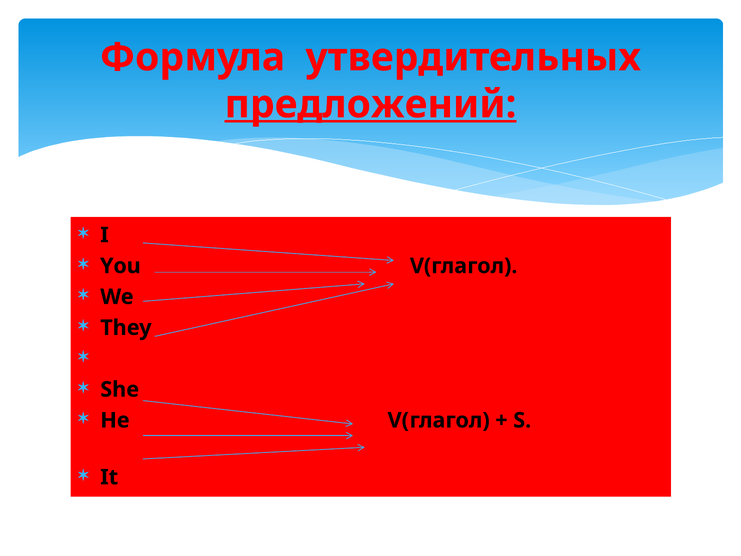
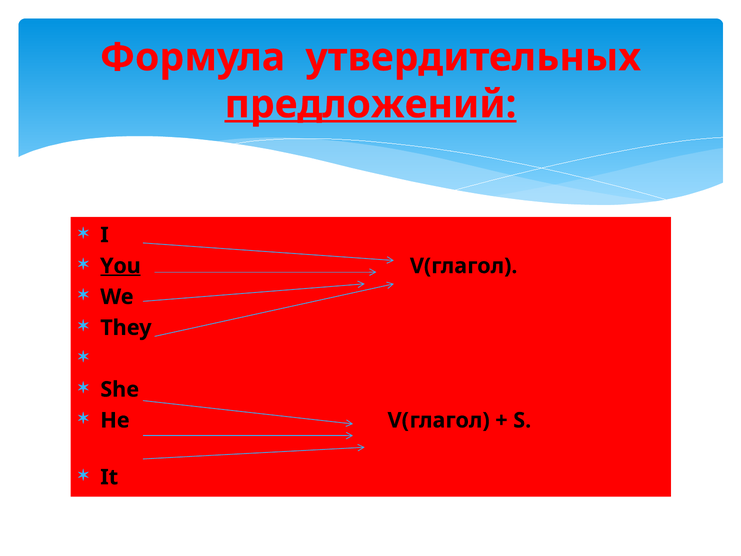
You underline: none -> present
